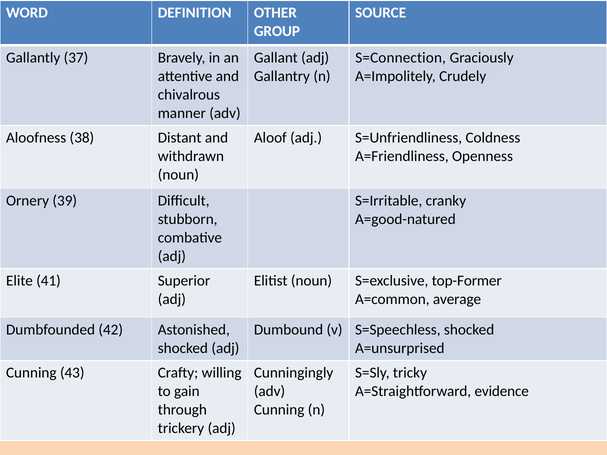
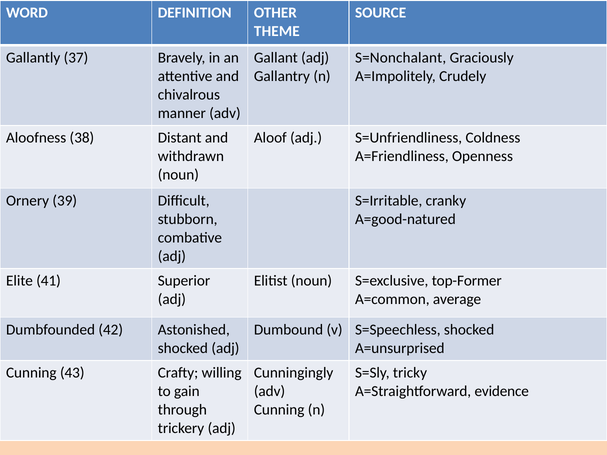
GROUP: GROUP -> THEME
S=Connection: S=Connection -> S=Nonchalant
